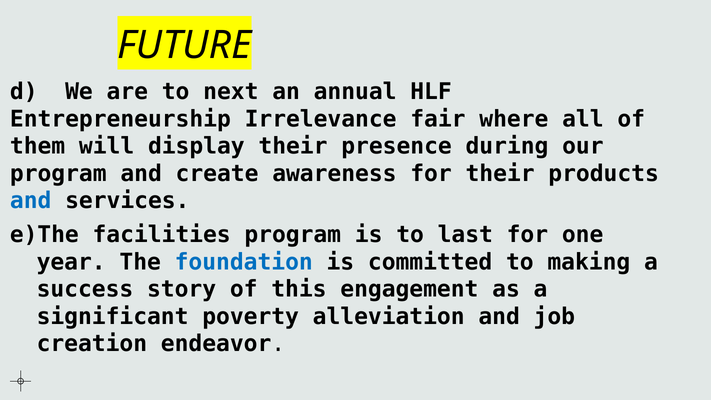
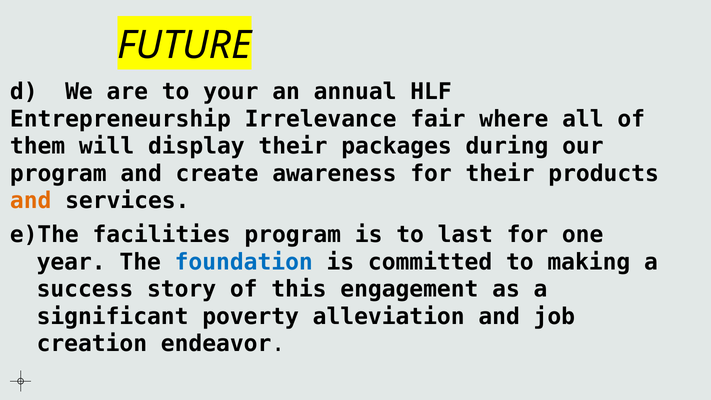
next: next -> your
presence: presence -> packages
and at (31, 201) colour: blue -> orange
